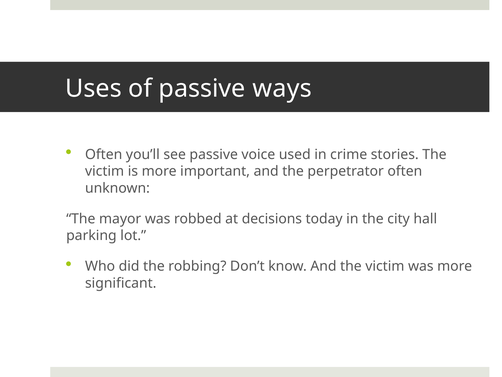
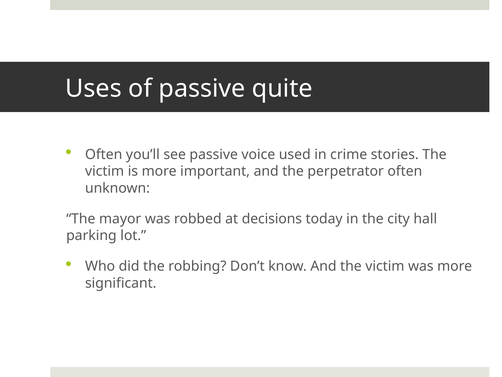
ways: ways -> quite
